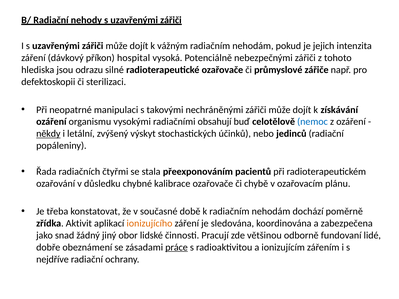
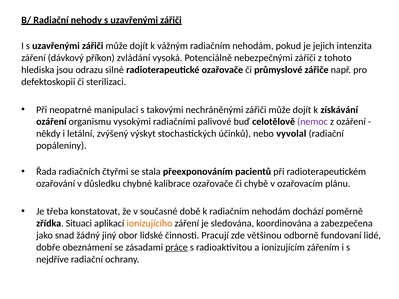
hospital: hospital -> zvládání
obsahují: obsahují -> palivové
nemoc colour: blue -> purple
někdy underline: present -> none
jedinců: jedinců -> vyvolal
Aktivit: Aktivit -> Situaci
